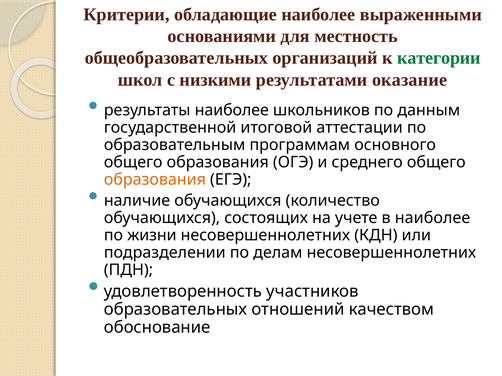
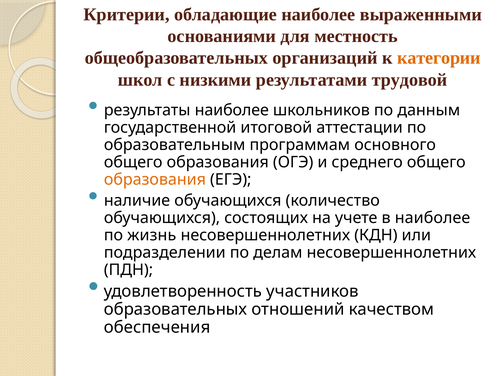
категории colour: green -> orange
оказание: оказание -> трудовой
жизни: жизни -> жизнь
обоснование: обоснование -> обеспечения
